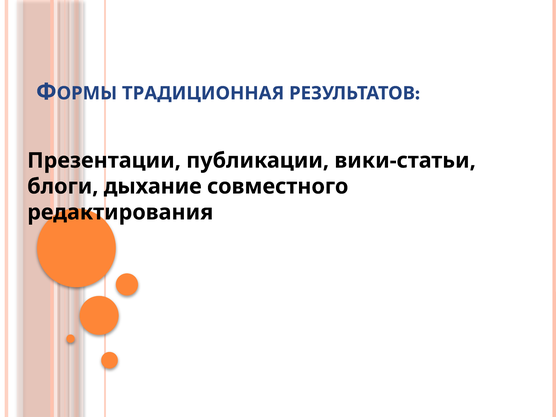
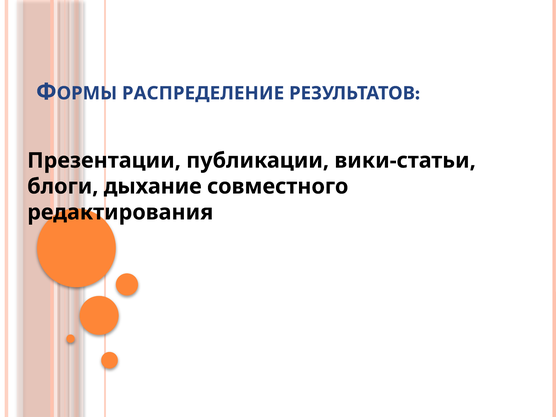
ТРАДИЦИОННАЯ: ТРАДИЦИОННАЯ -> РАСПРЕДЕЛЕНИЕ
